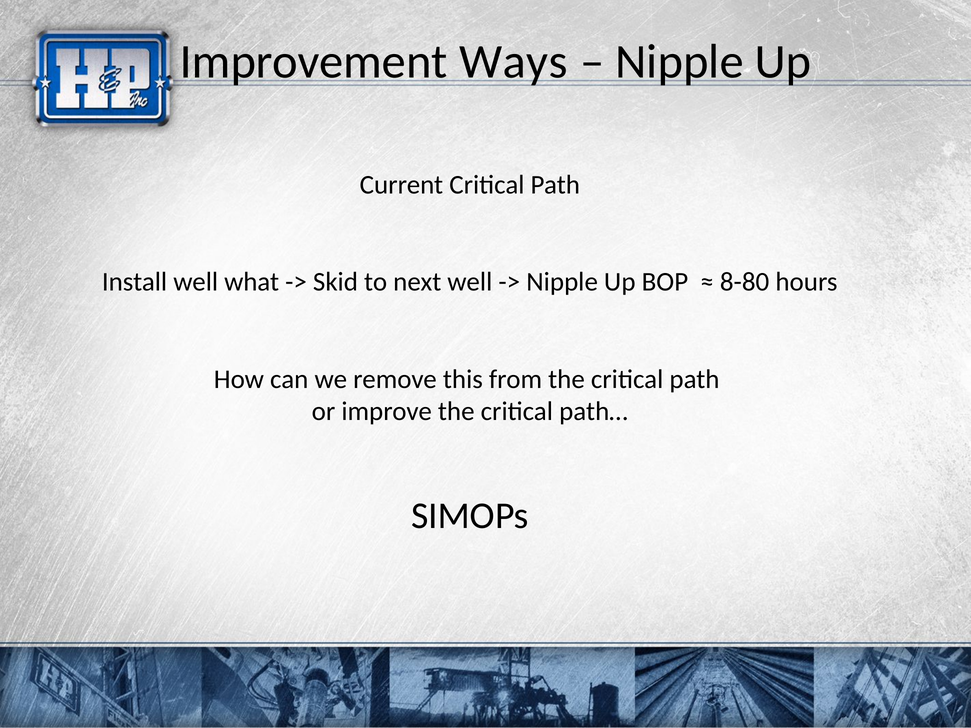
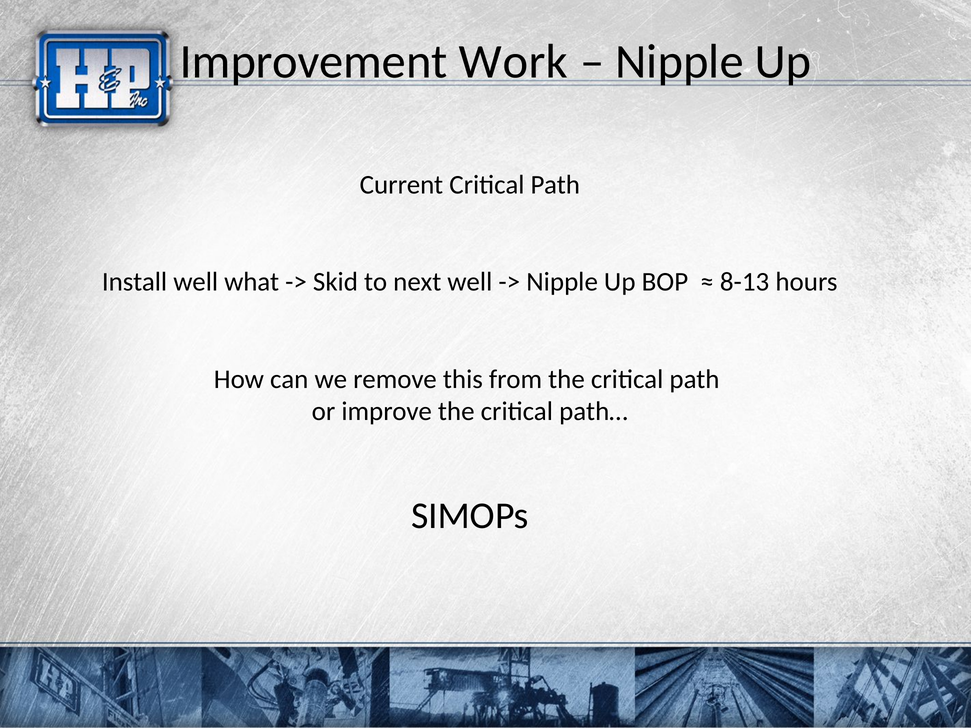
Ways: Ways -> Work
8-80: 8-80 -> 8-13
